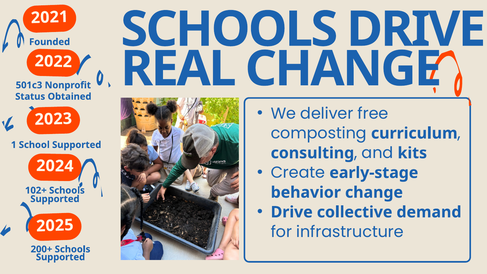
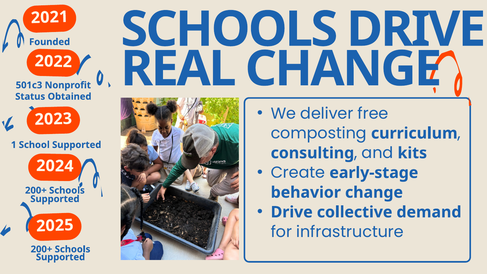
102+ at (36, 190): 102+ -> 200+
